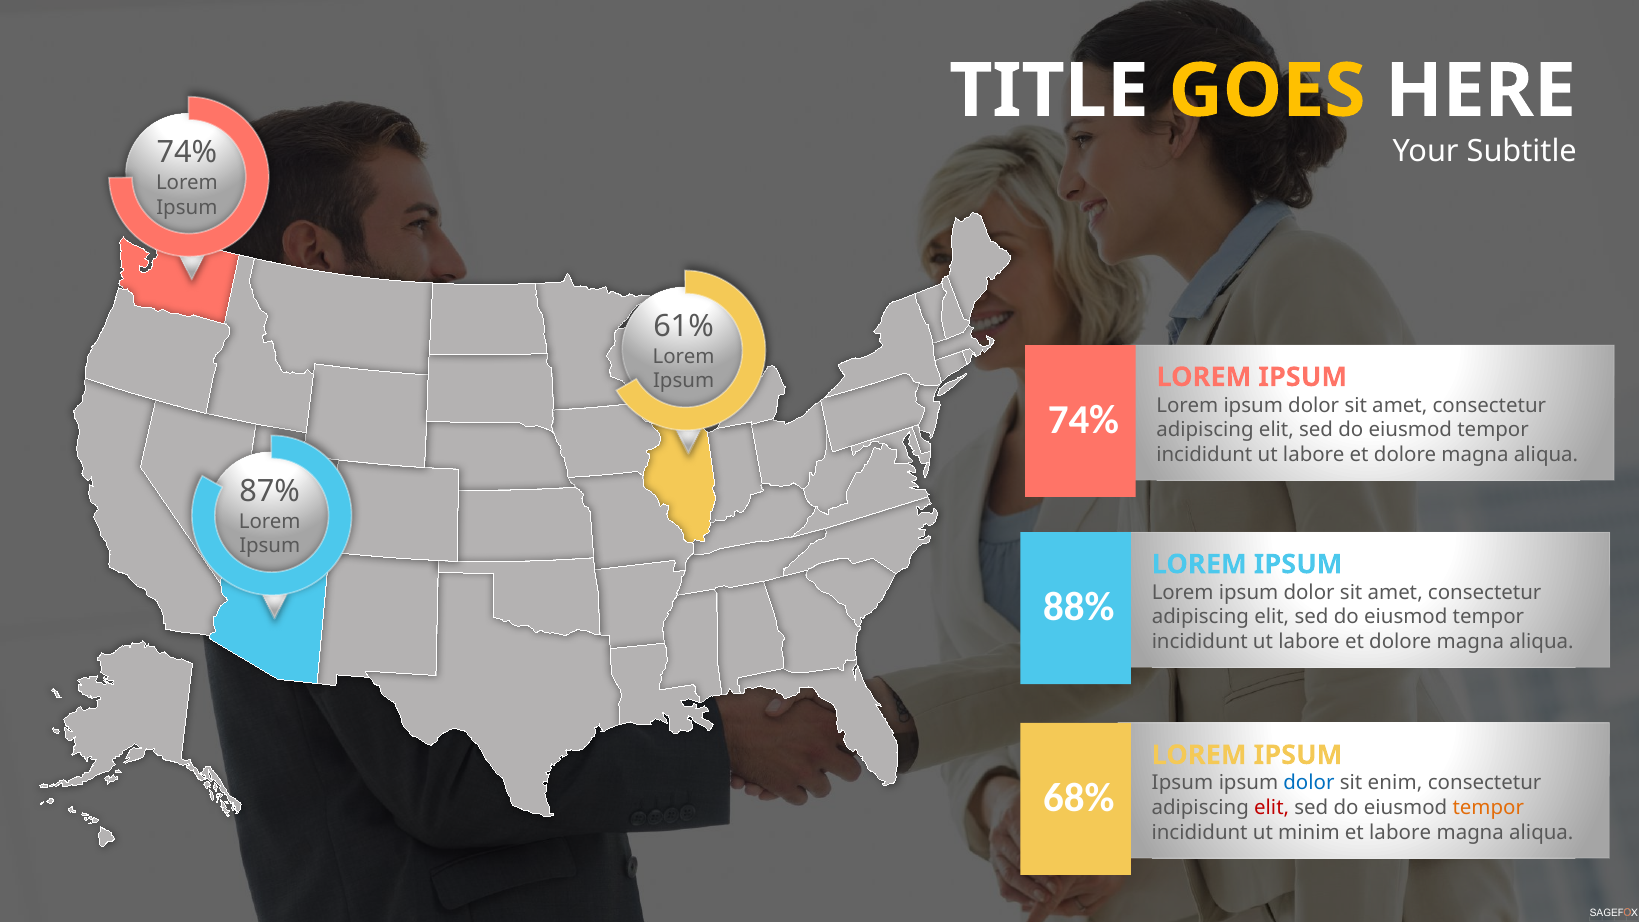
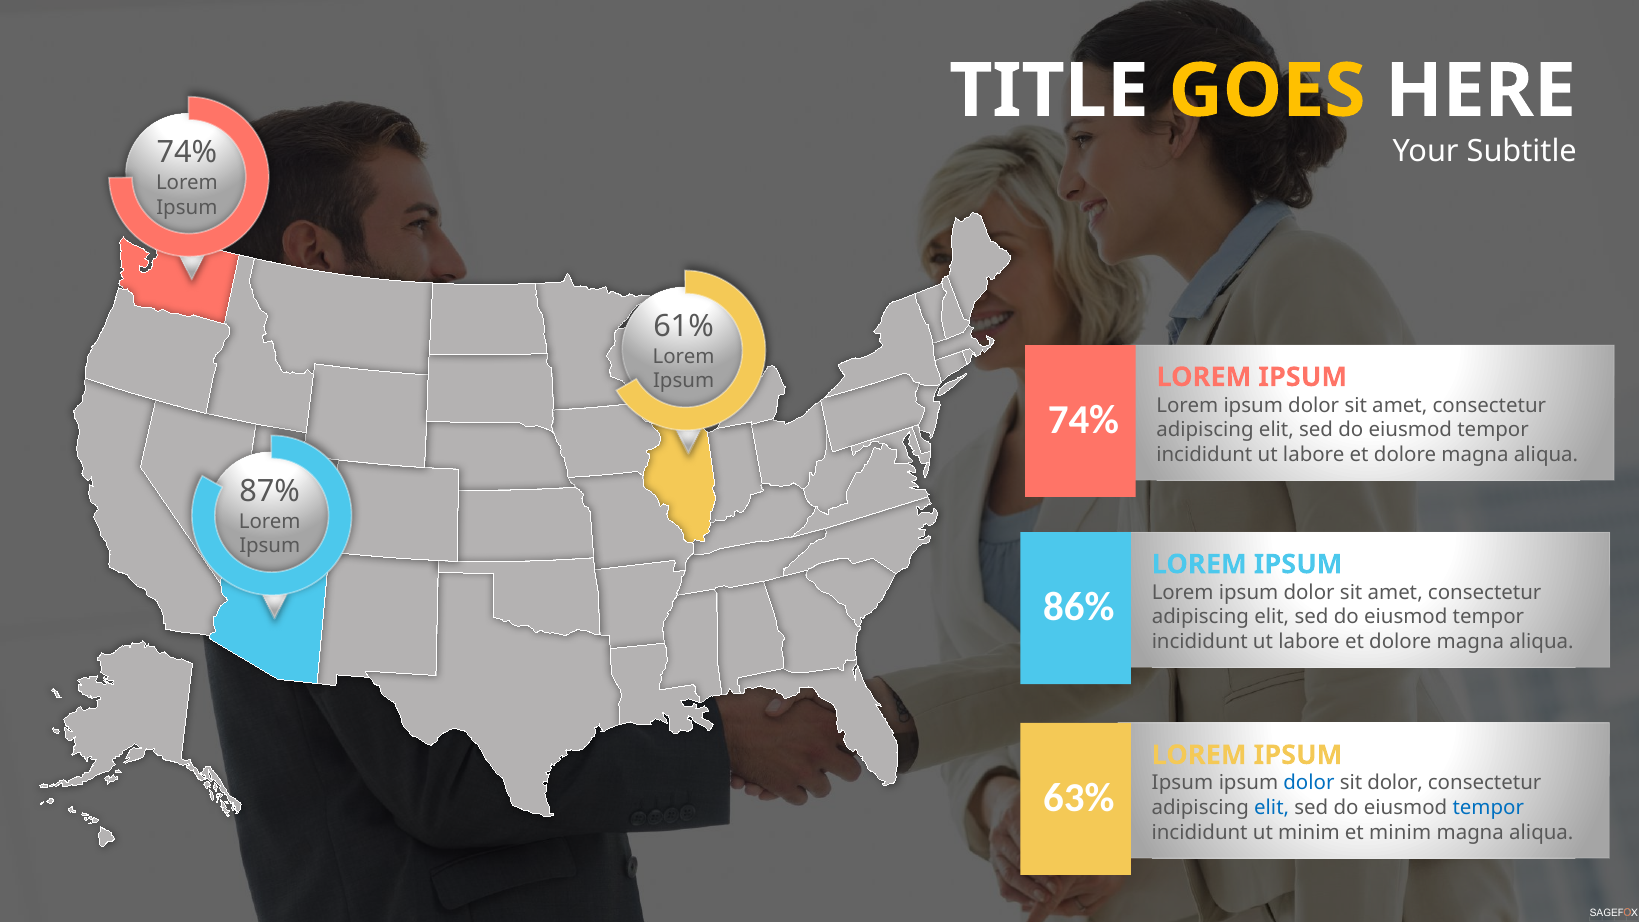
88%: 88% -> 86%
sit enim: enim -> dolor
68%: 68% -> 63%
elit at (1272, 808) colour: red -> blue
tempor at (1488, 808) colour: orange -> blue
et labore: labore -> minim
